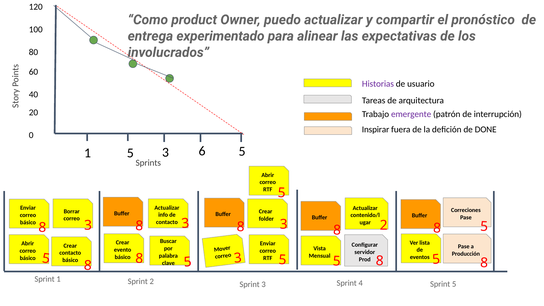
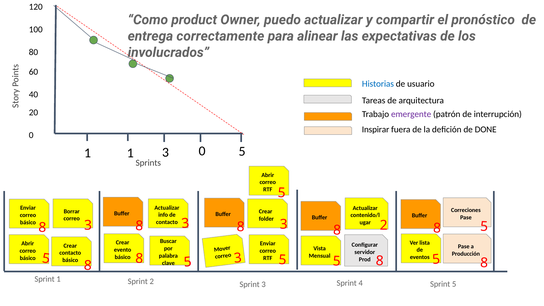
experimentado: experimentado -> correctamente
Historias colour: purple -> blue
1 5: 5 -> 1
3 6: 6 -> 0
